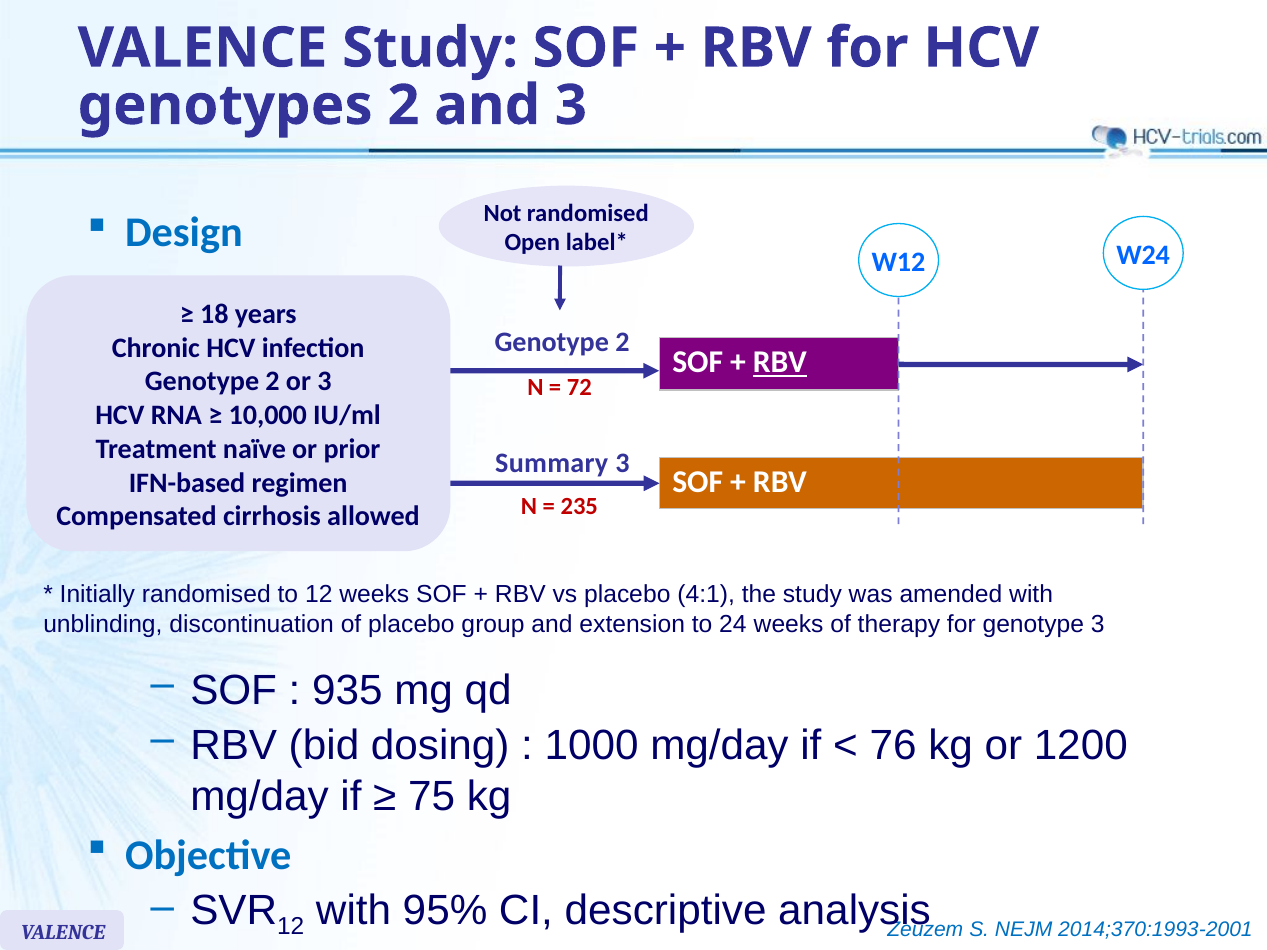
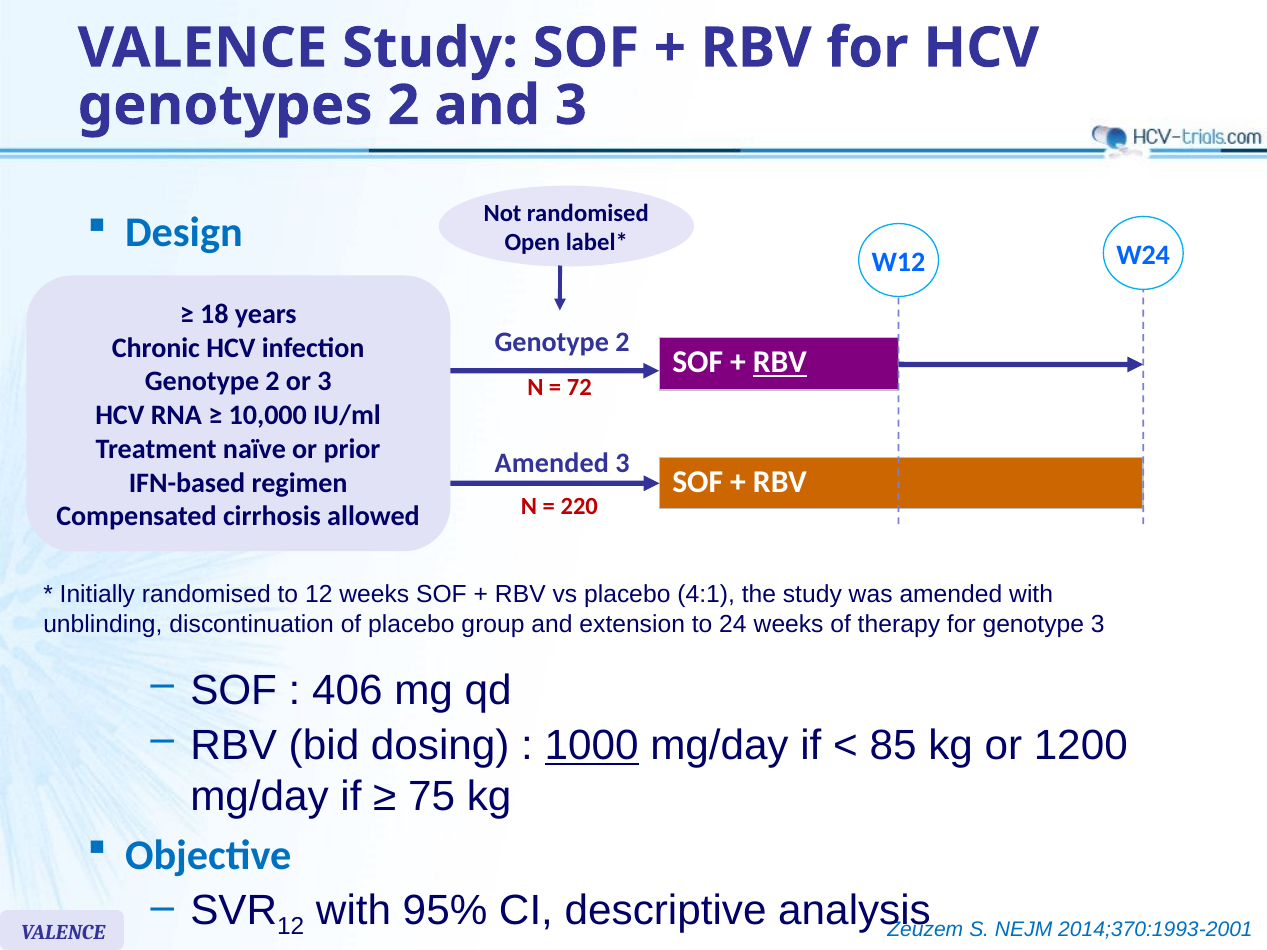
Summary at (552, 463): Summary -> Amended
235: 235 -> 220
935: 935 -> 406
1000 underline: none -> present
76: 76 -> 85
